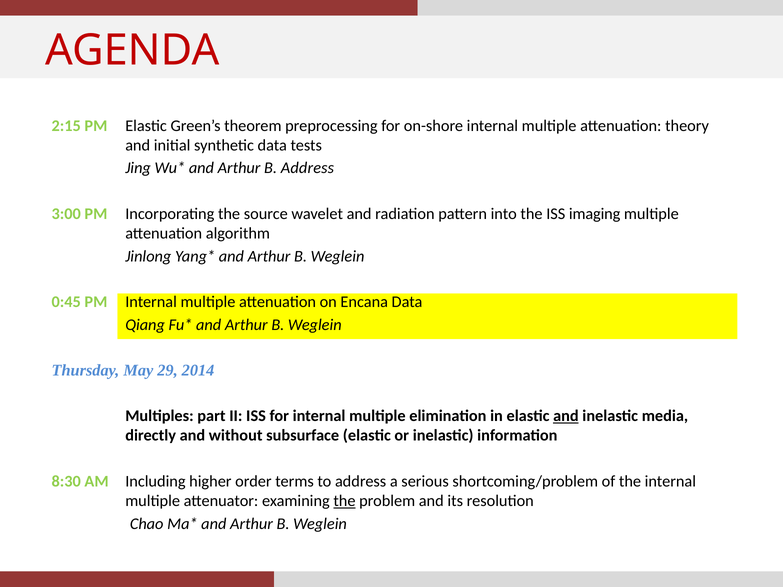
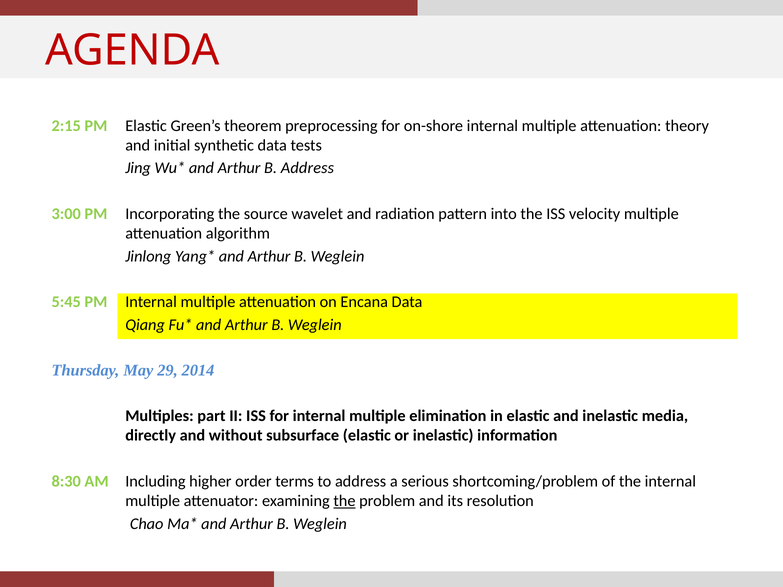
imaging: imaging -> velocity
0:45: 0:45 -> 5:45
and at (566, 416) underline: present -> none
